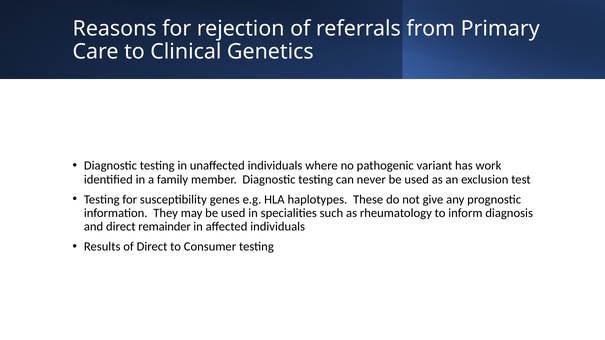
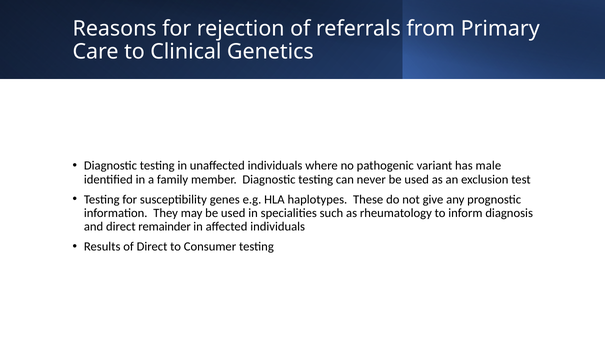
work: work -> male
